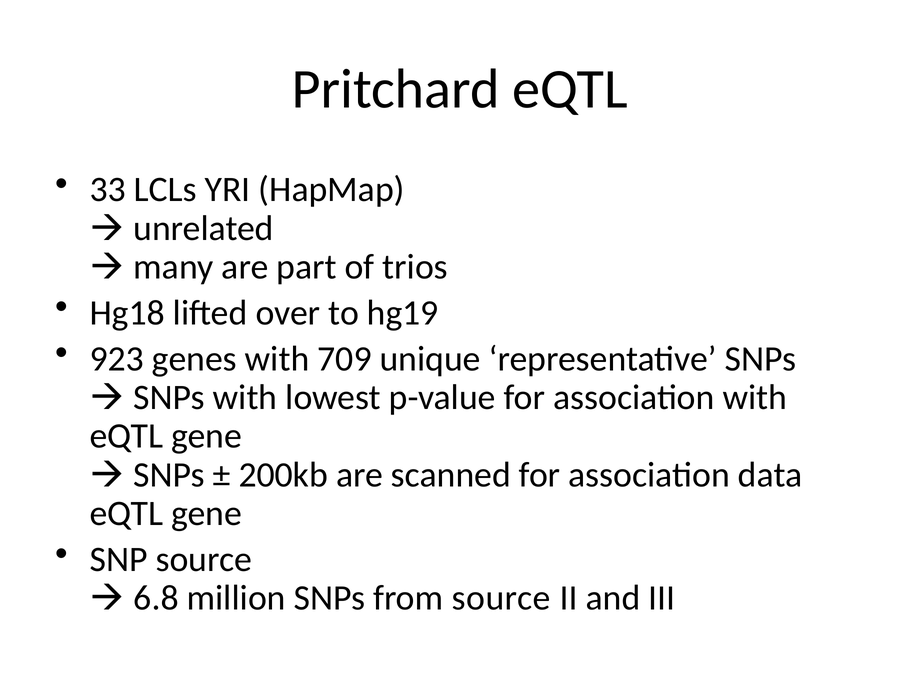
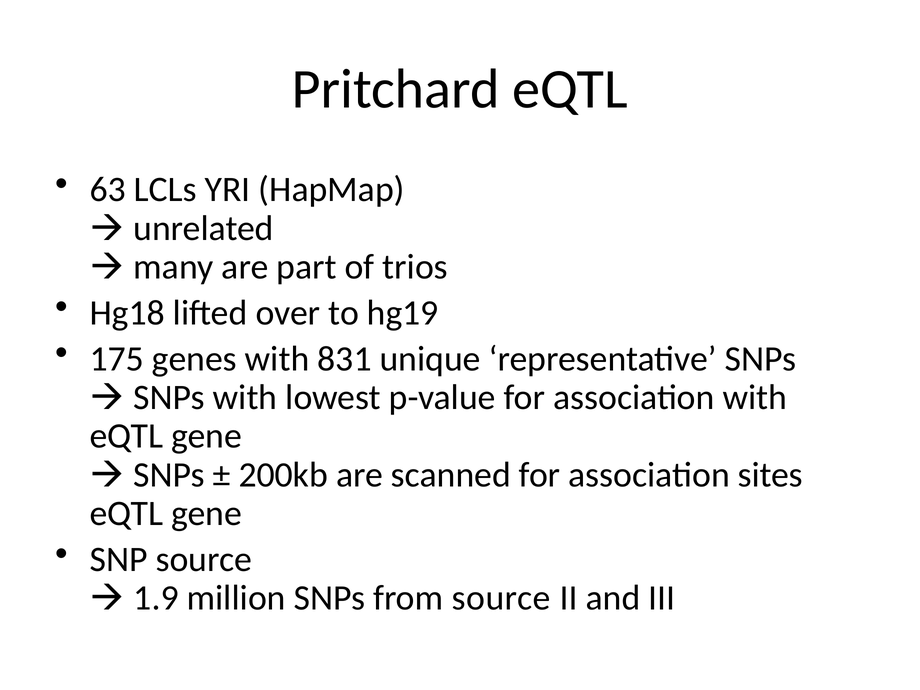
33: 33 -> 63
923: 923 -> 175
709: 709 -> 831
data: data -> sites
6.8: 6.8 -> 1.9
